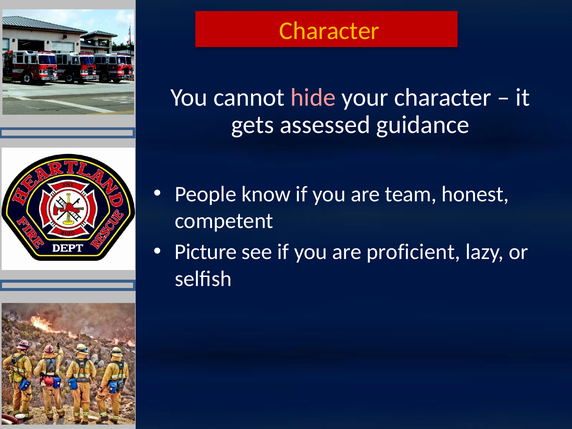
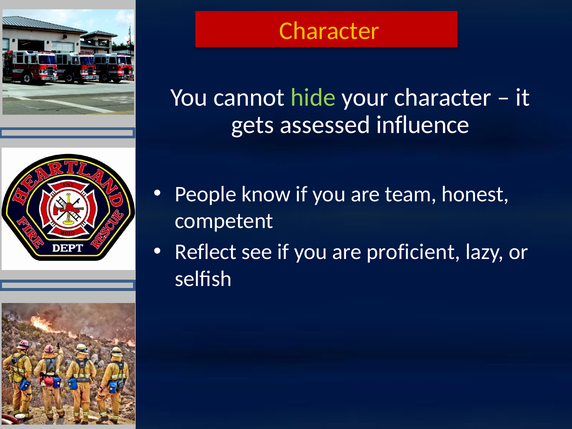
hide colour: pink -> light green
guidance: guidance -> influence
Picture: Picture -> Reflect
